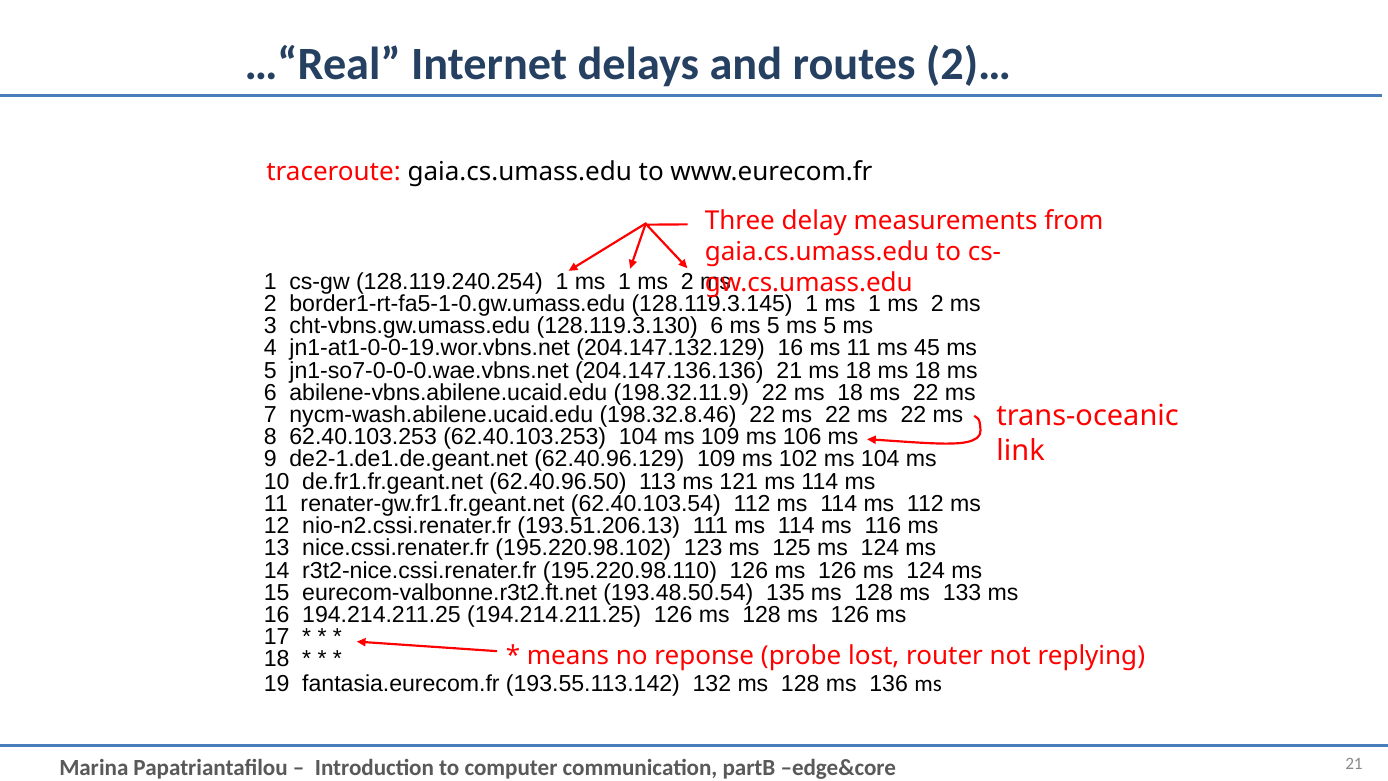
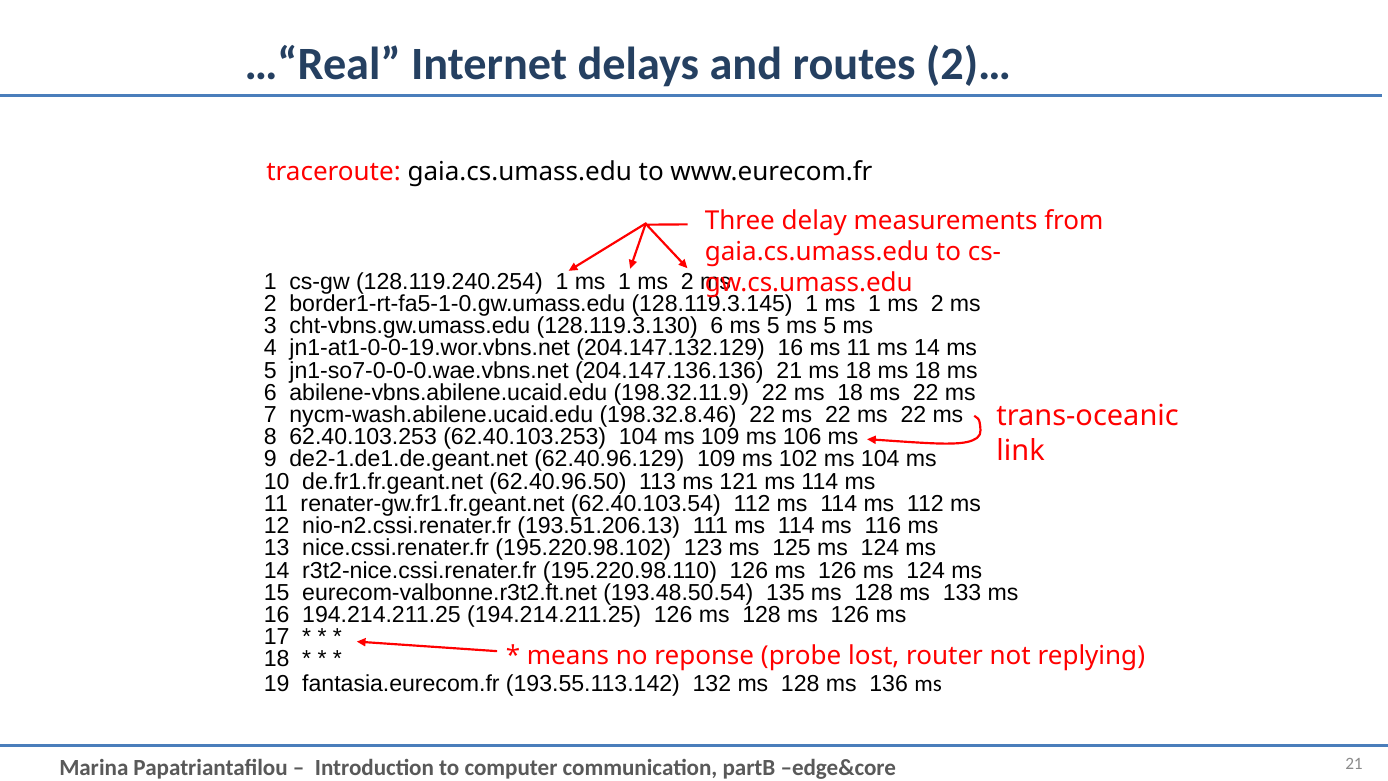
11 ms 45: 45 -> 14
